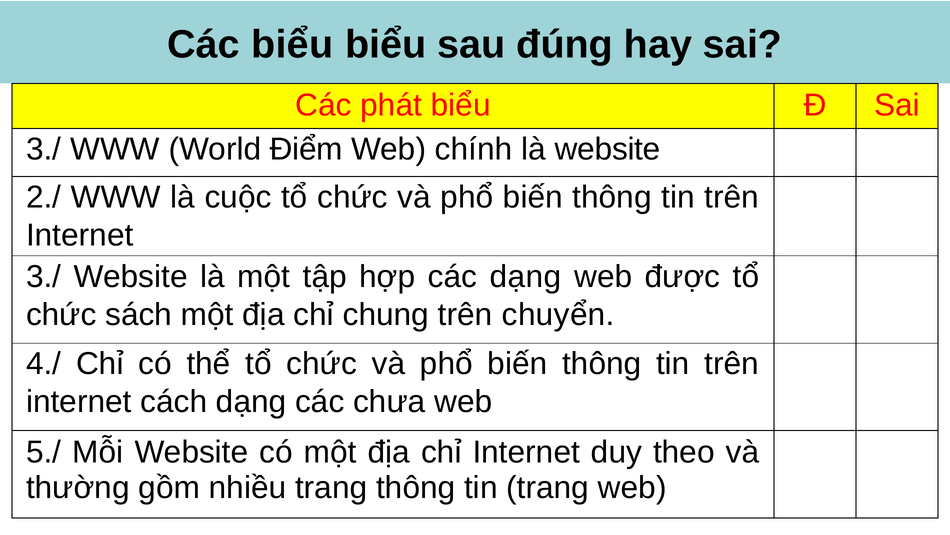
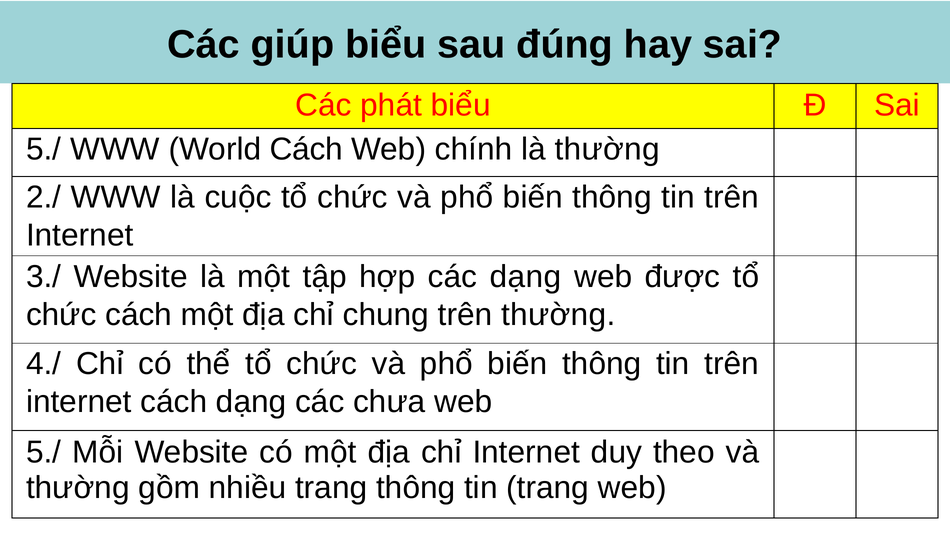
Các biểu: biểu -> giúp
3./ at (44, 149): 3./ -> 5./
World Điểm: Điểm -> Cách
là website: website -> thường
chức sách: sách -> cách
trên chuyển: chuyển -> thường
